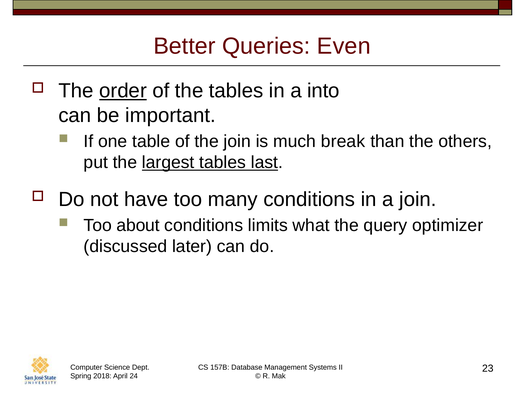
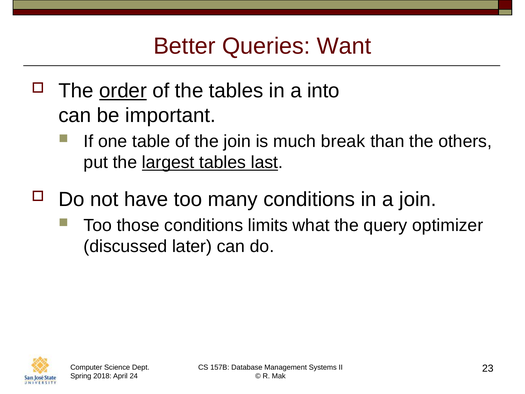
Even: Even -> Want
about: about -> those
